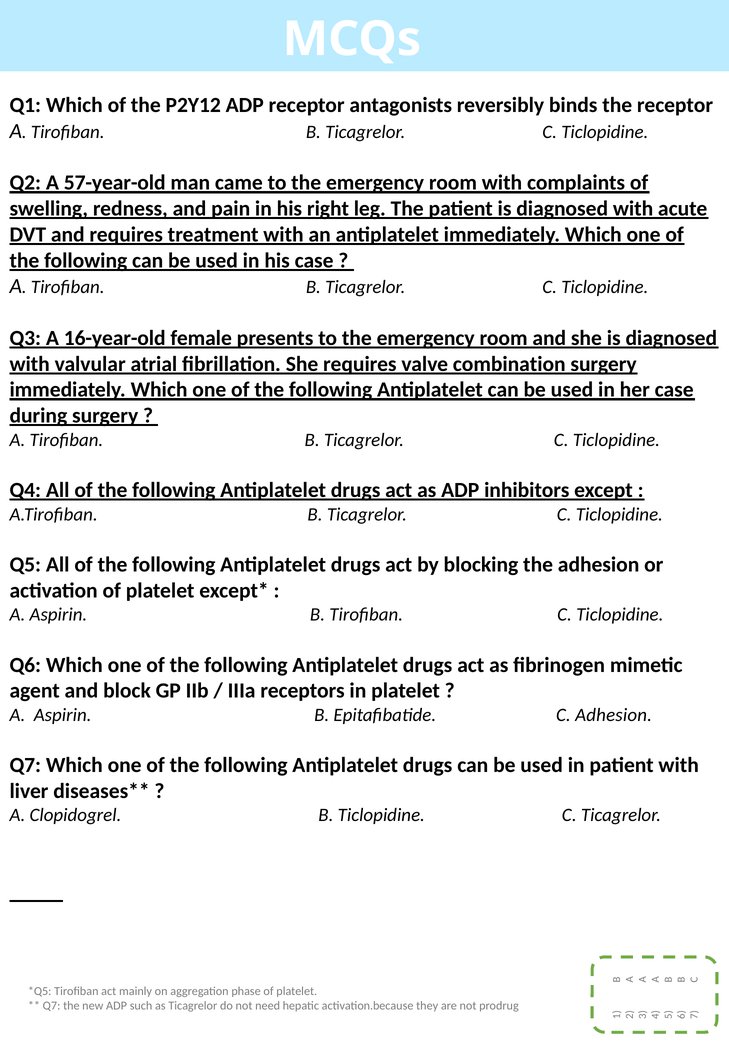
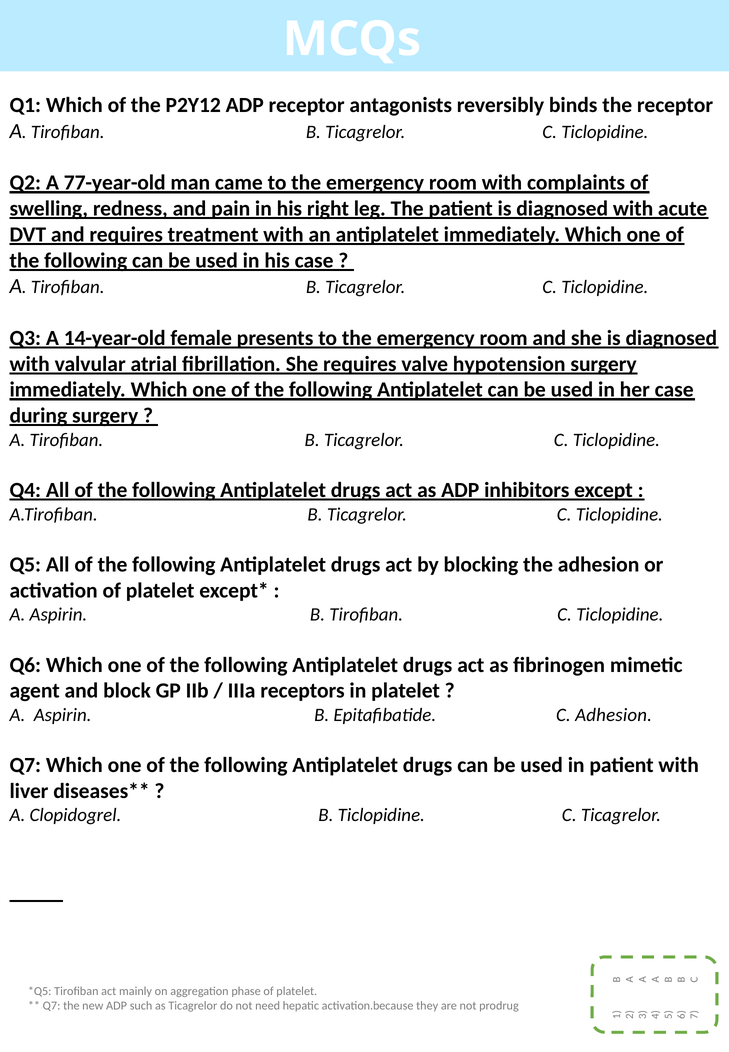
57-year-old: 57-year-old -> 77-year-old
16-year-old: 16-year-old -> 14-year-old
combination: combination -> hypotension
